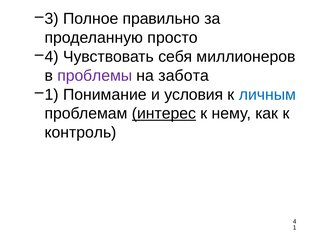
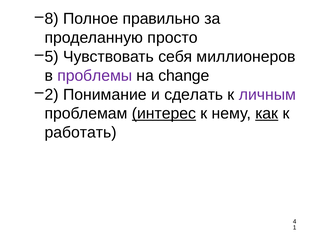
3: 3 -> 8
4 at (52, 57): 4 -> 5
забота: забота -> change
1 at (52, 95): 1 -> 2
условия: условия -> сделать
личным colour: blue -> purple
как underline: none -> present
контроль: контроль -> работать
